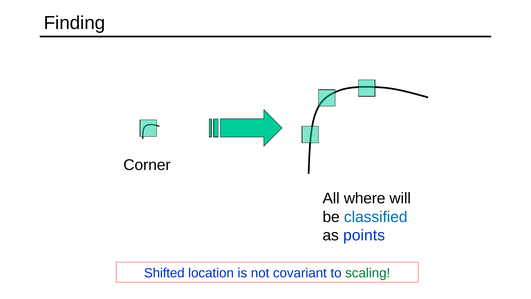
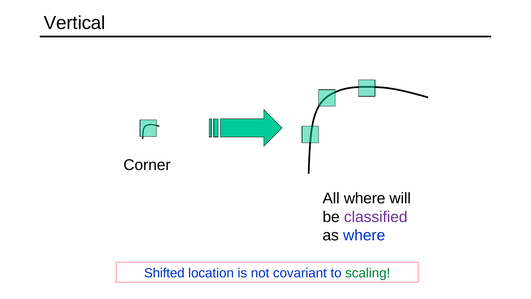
Finding: Finding -> Vertical
classified colour: blue -> purple
as points: points -> where
